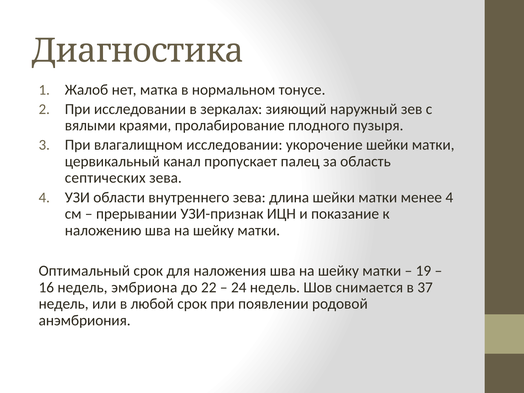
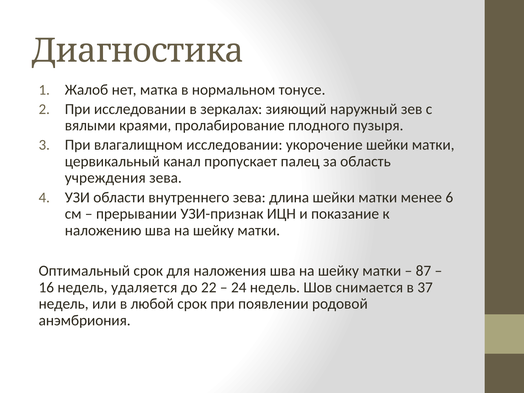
септических: септических -> учреждения
менее 4: 4 -> 6
19: 19 -> 87
эмбриона: эмбриона -> удаляется
